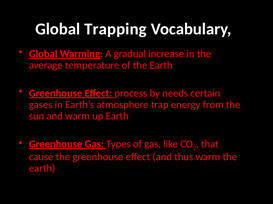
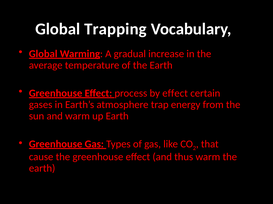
by needs: needs -> effect
